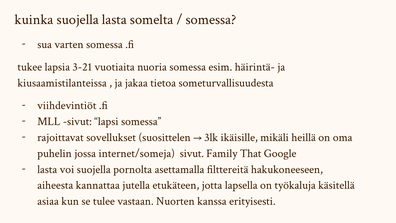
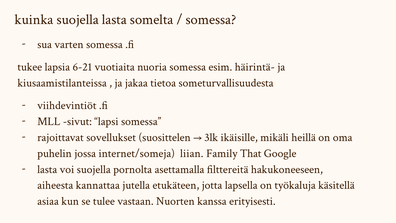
3-21: 3-21 -> 6-21
internet/someja sivut: sivut -> liian
